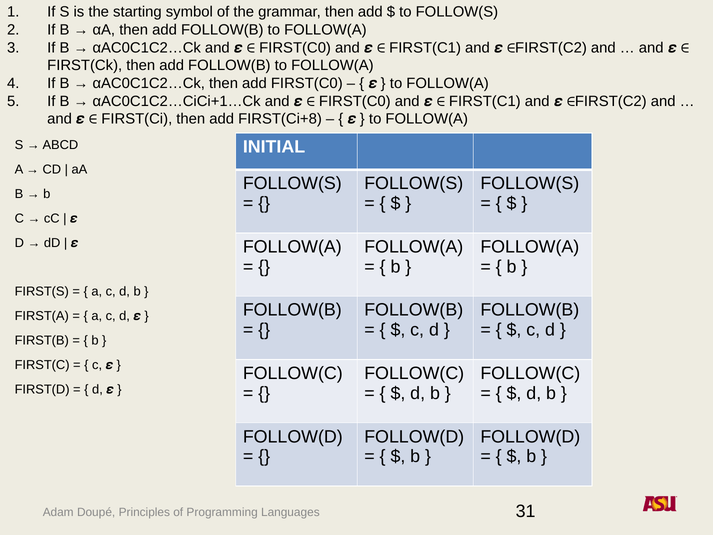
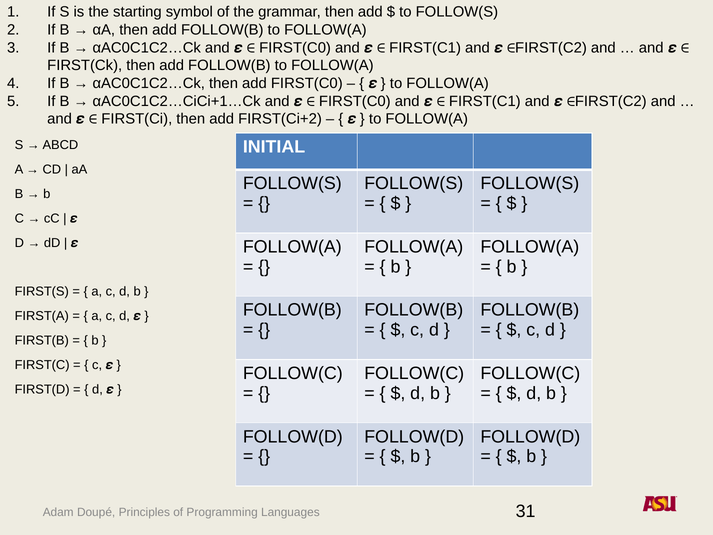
FIRST(Ci+8: FIRST(Ci+8 -> FIRST(Ci+2
